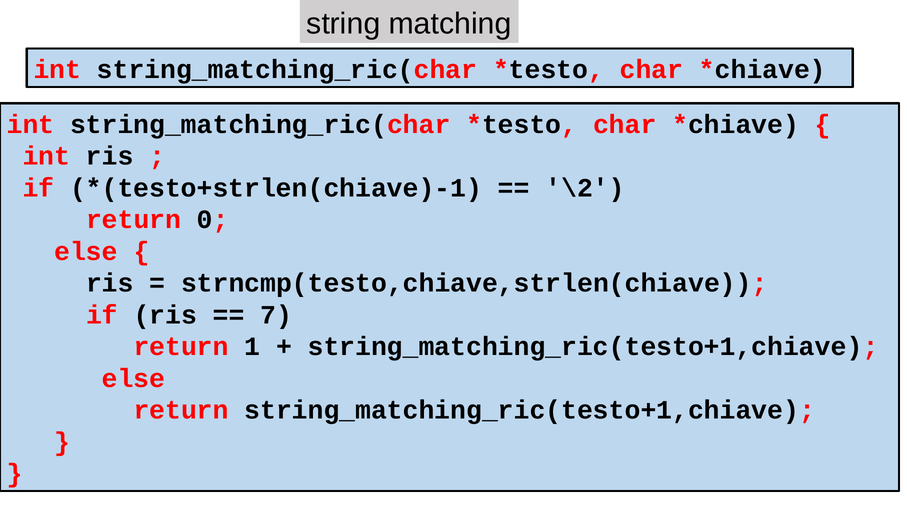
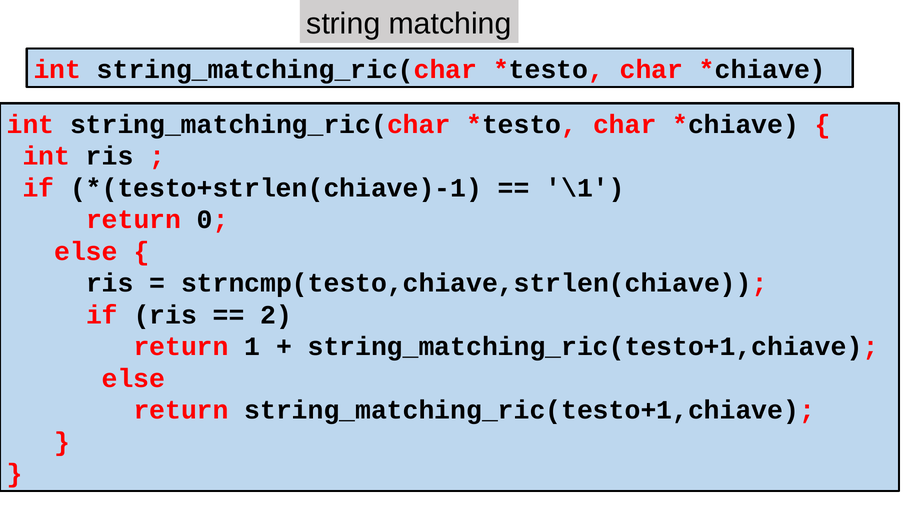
\2: \2 -> \1
7: 7 -> 2
